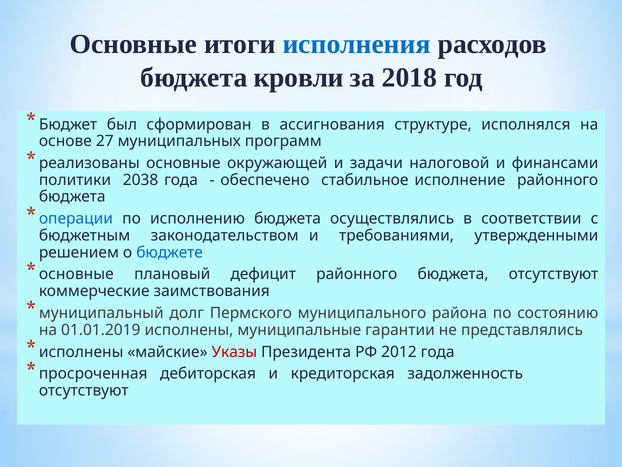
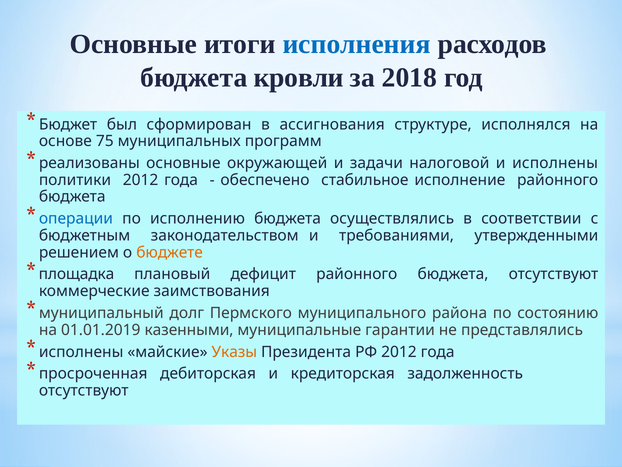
27: 27 -> 75
и финансами: финансами -> исполнены
политики 2038: 2038 -> 2012
бюджете colour: blue -> orange
основные at (76, 274): основные -> площадка
01.01.2019 исполнены: исполнены -> казенными
Указы colour: red -> orange
